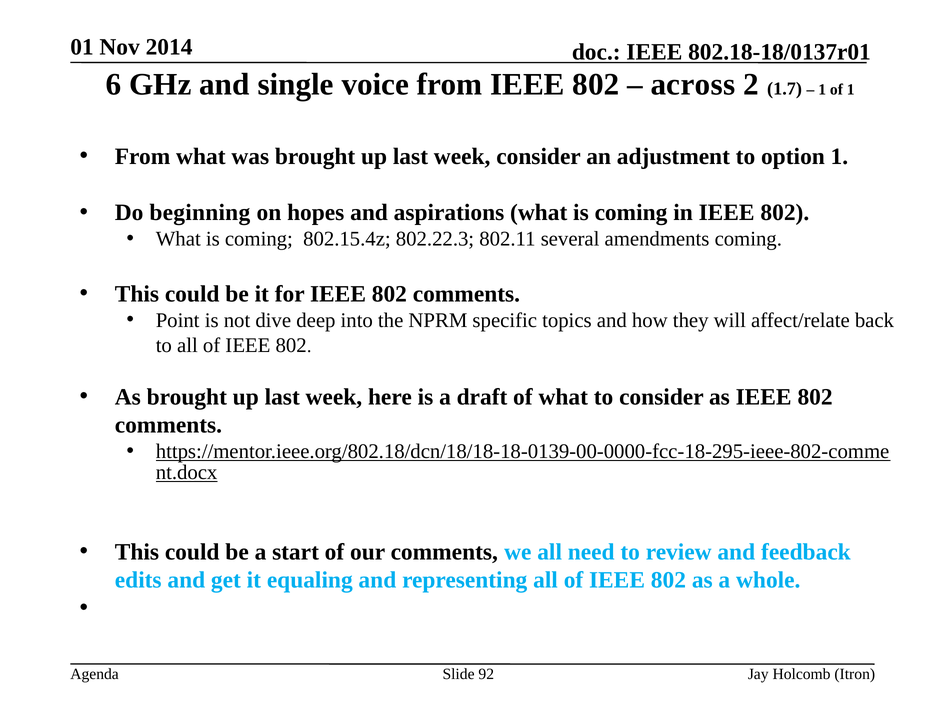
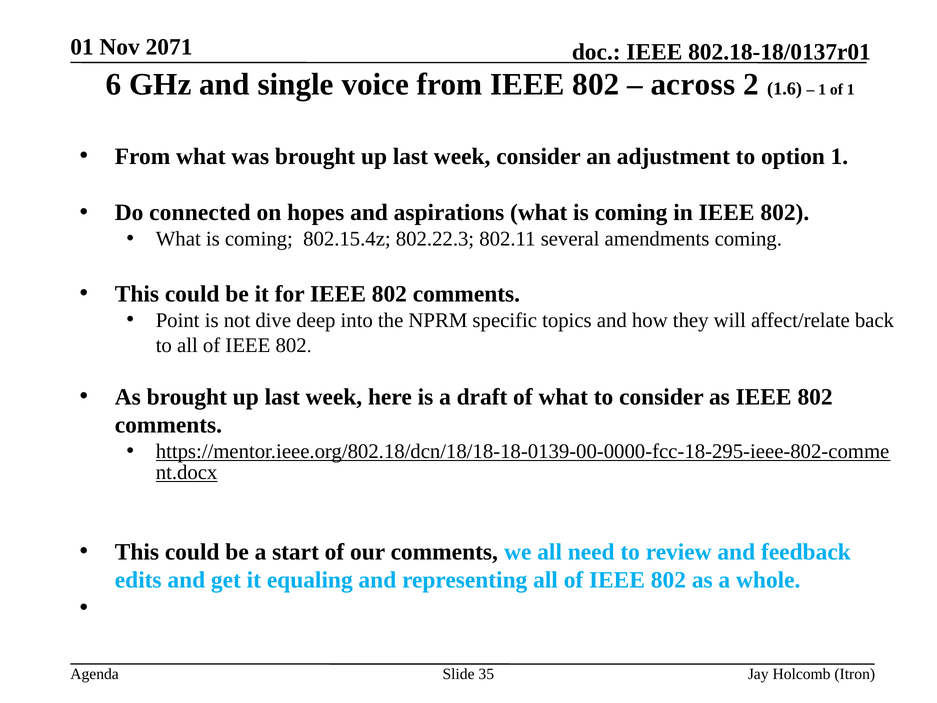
2014: 2014 -> 2071
1.7: 1.7 -> 1.6
beginning: beginning -> connected
92: 92 -> 35
